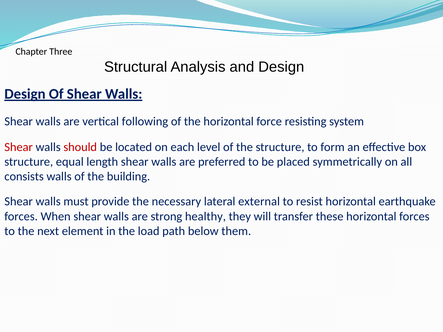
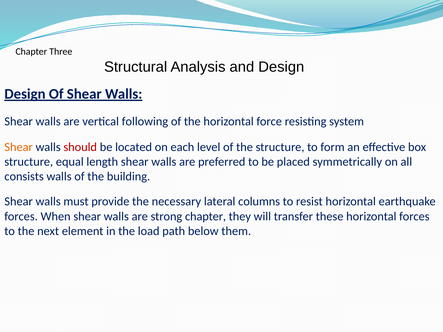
Shear at (19, 147) colour: red -> orange
external: external -> columns
strong healthy: healthy -> chapter
